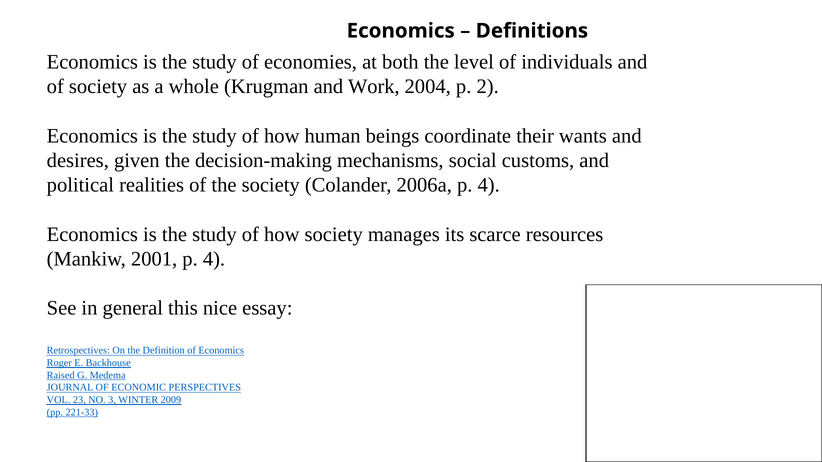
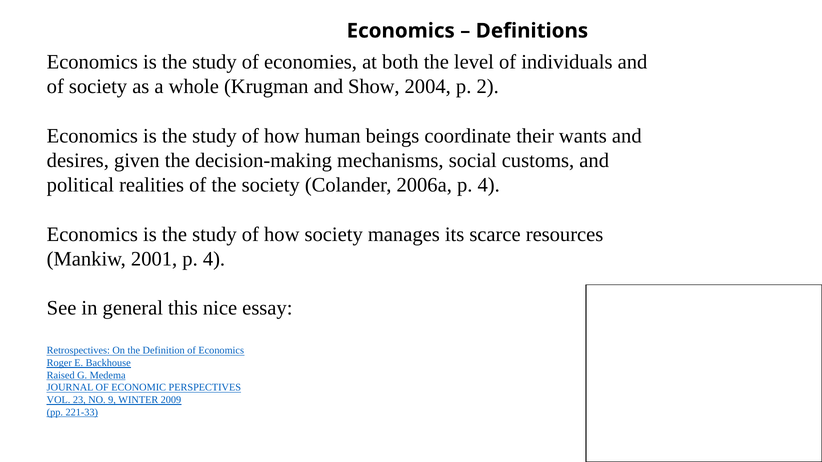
Work: Work -> Show
3: 3 -> 9
